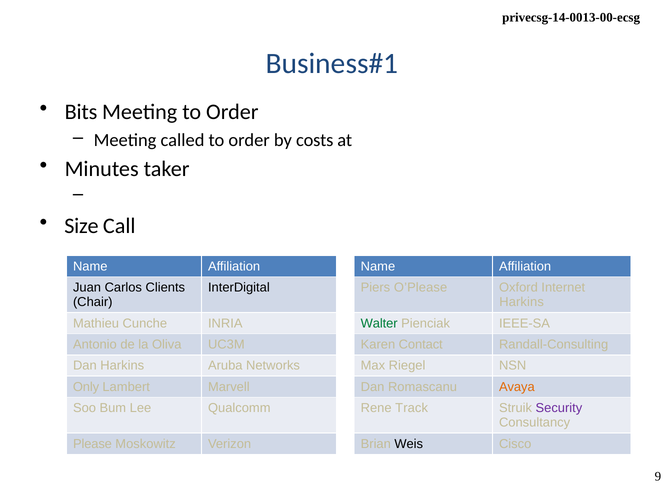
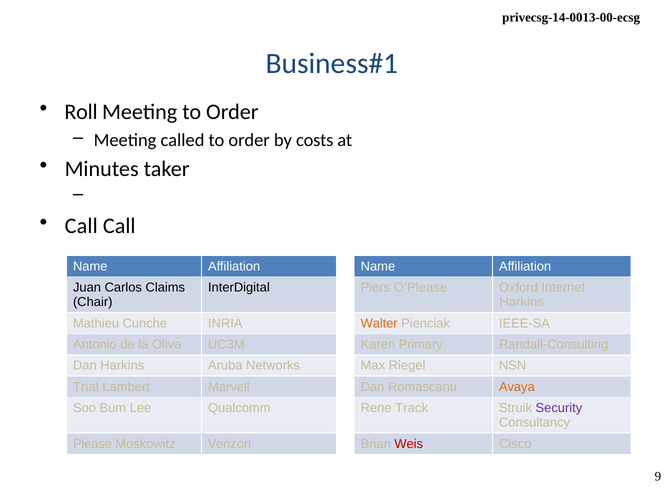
Bits: Bits -> Roll
Size at (81, 226): Size -> Call
Clients: Clients -> Claims
Walter colour: green -> orange
Contact: Contact -> Primary
Only: Only -> Trial
Weis colour: black -> red
